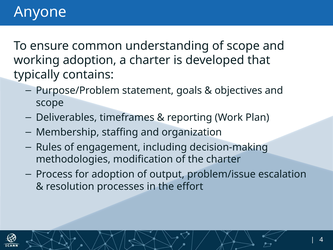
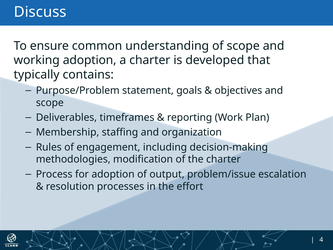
Anyone: Anyone -> Discuss
